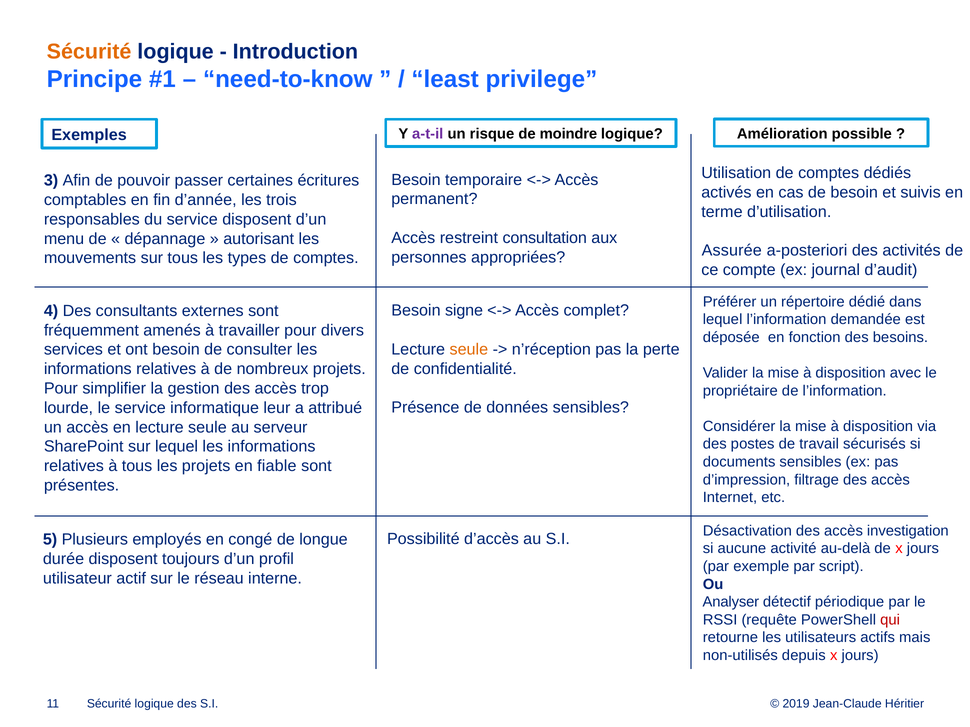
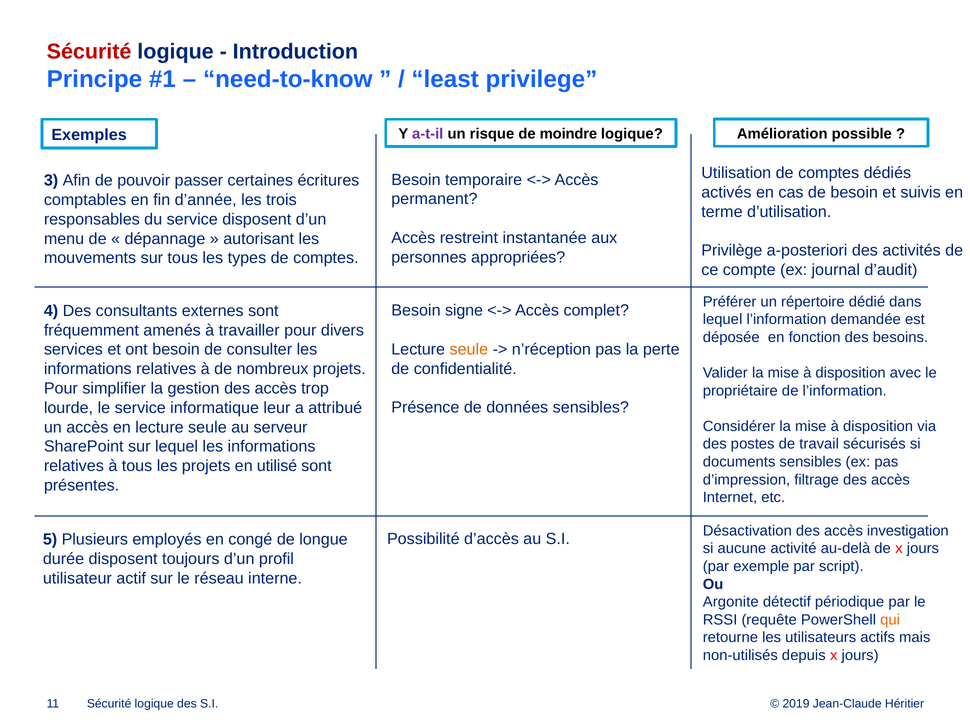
Sécurité at (89, 52) colour: orange -> red
consultation: consultation -> instantanée
Assurée: Assurée -> Privilège
fiable: fiable -> utilisé
Analyser: Analyser -> Argonite
qui colour: red -> orange
